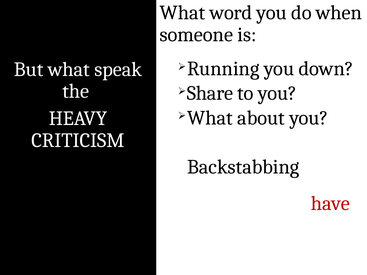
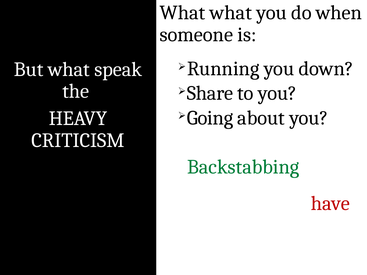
What word: word -> what
What at (210, 118): What -> Going
Backstabbing colour: black -> green
